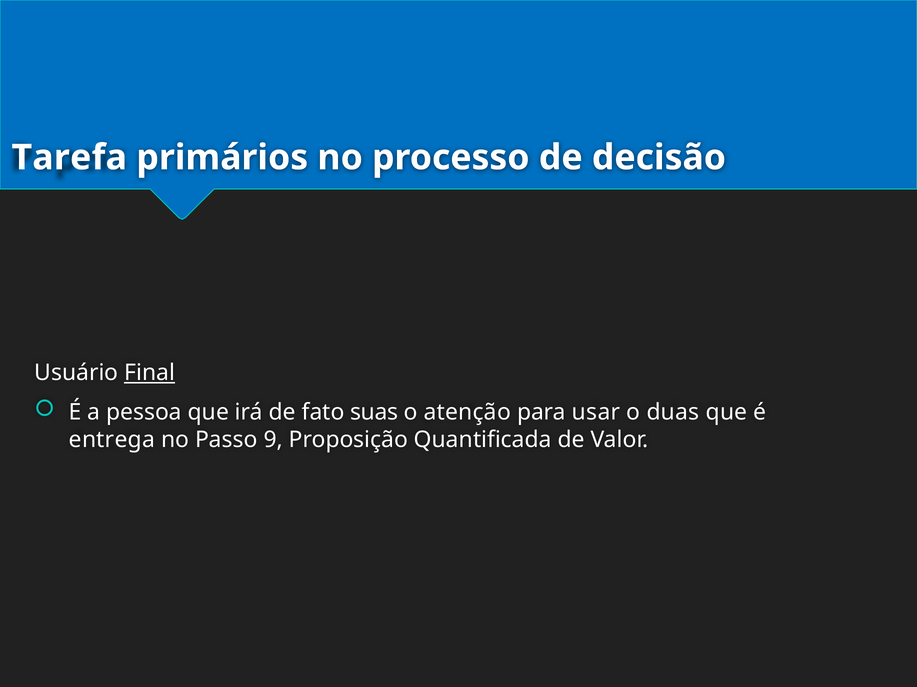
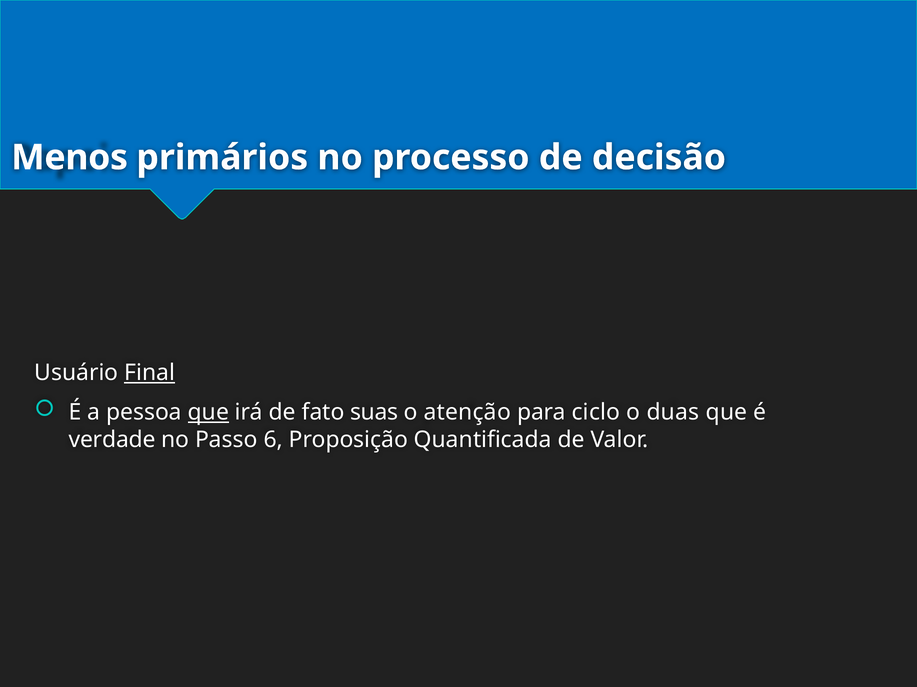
Tarefa: Tarefa -> Menos
que at (208, 413) underline: none -> present
usar: usar -> ciclo
entrega: entrega -> verdade
9: 9 -> 6
